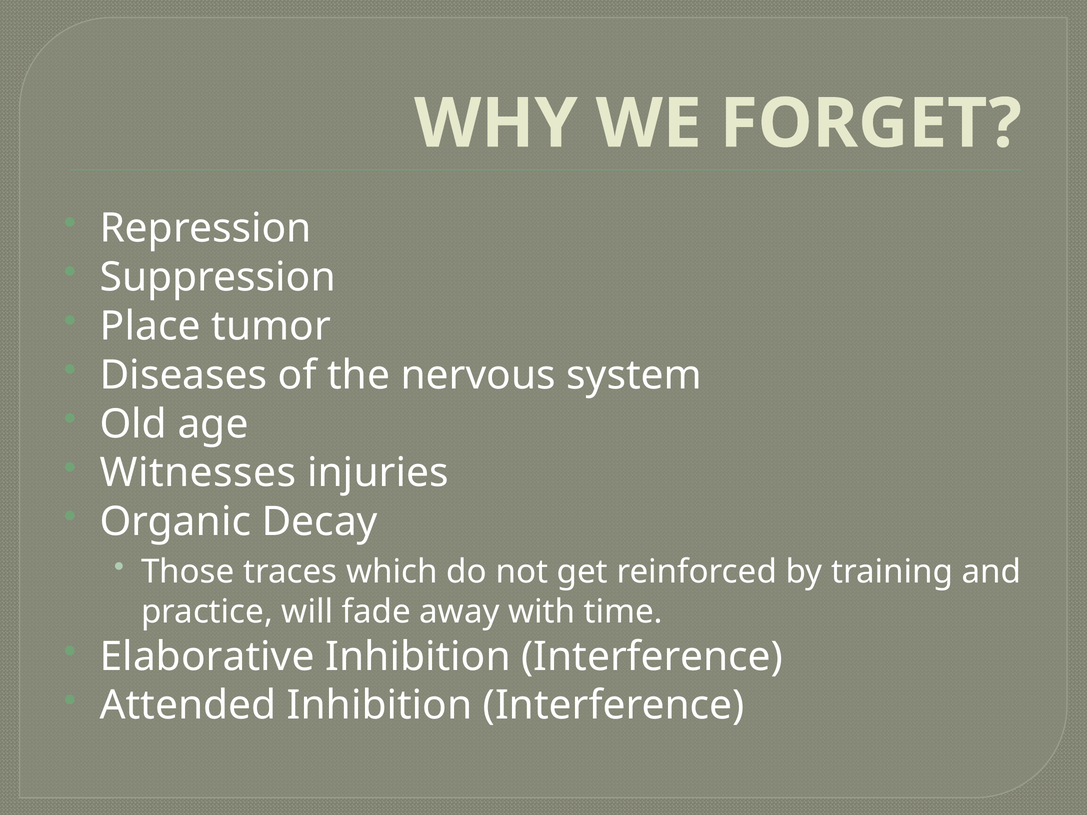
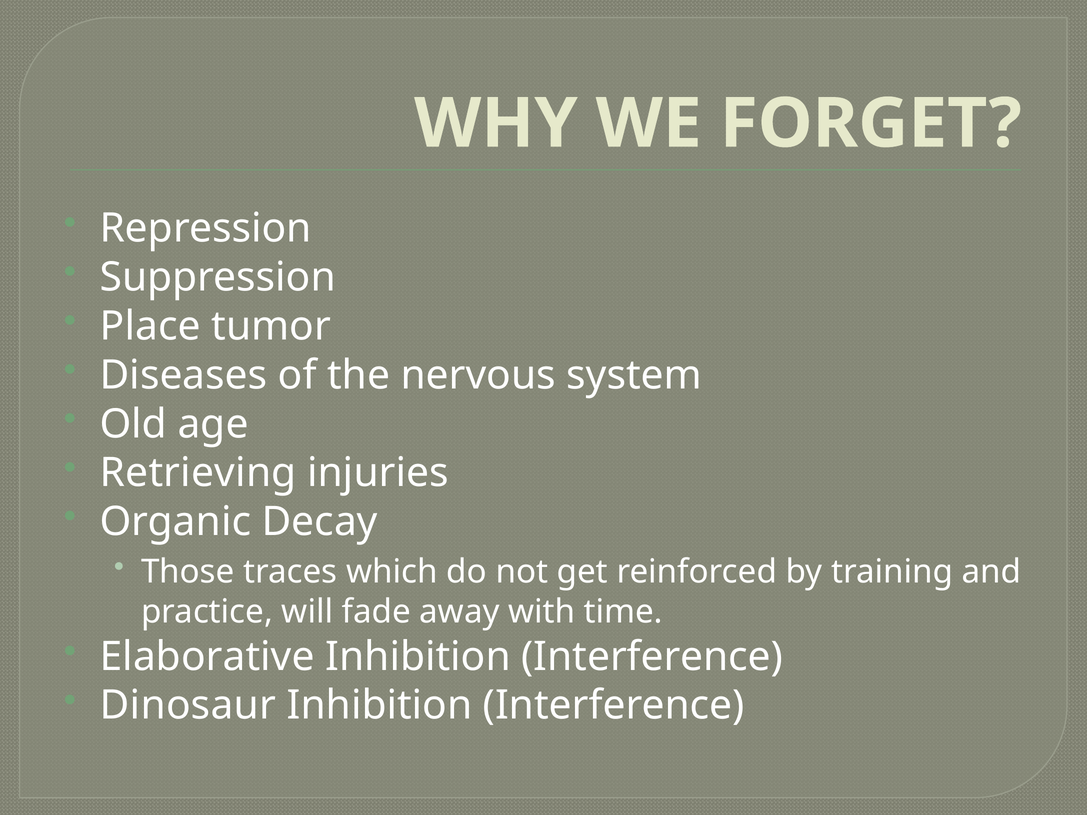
Witnesses: Witnesses -> Retrieving
Attended: Attended -> Dinosaur
